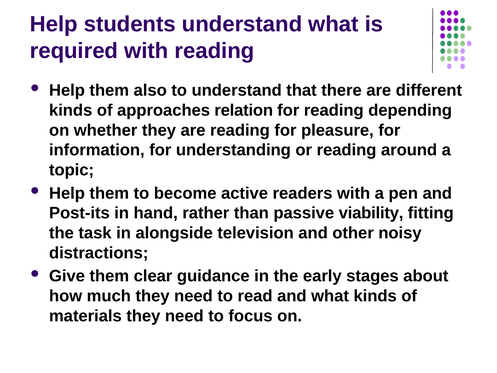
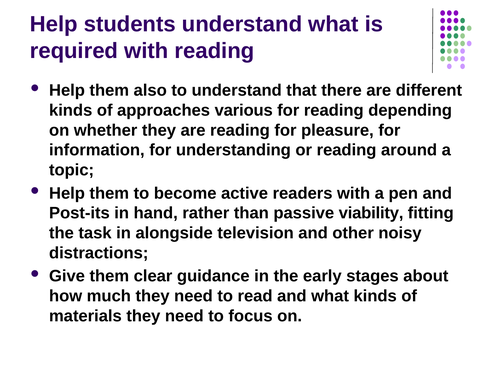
relation: relation -> various
